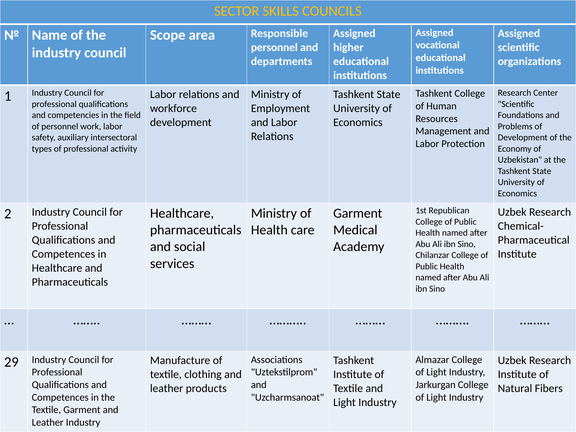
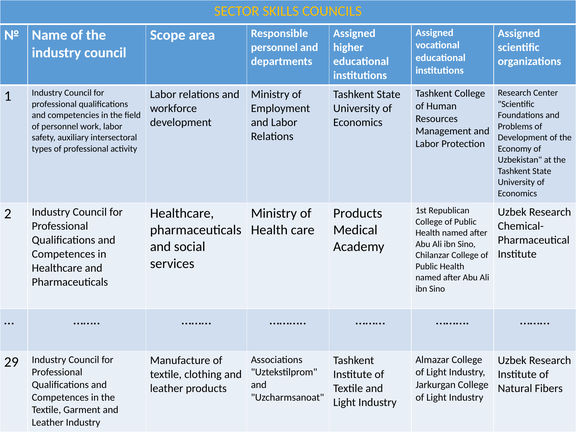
Garment at (358, 213): Garment -> Products
